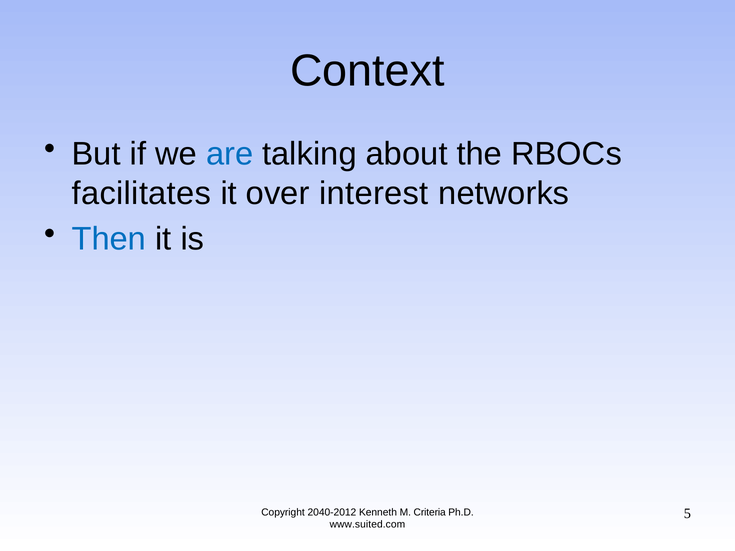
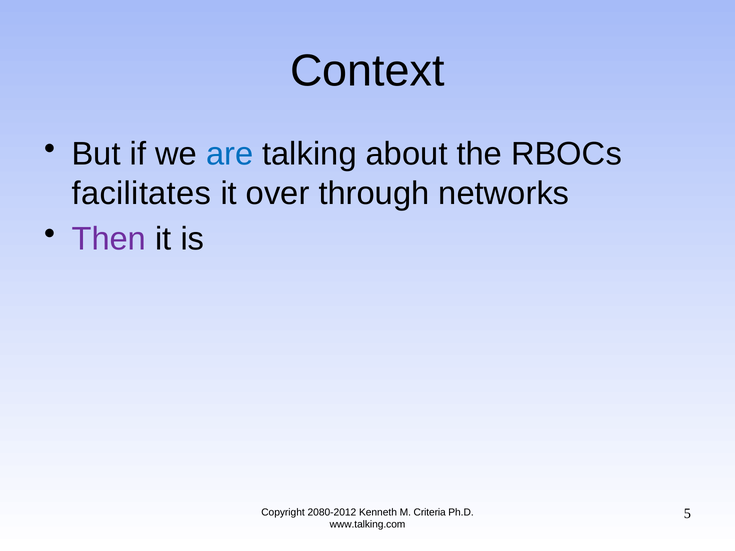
interest: interest -> through
Then colour: blue -> purple
2040-2012: 2040-2012 -> 2080-2012
www.suited.com: www.suited.com -> www.talking.com
